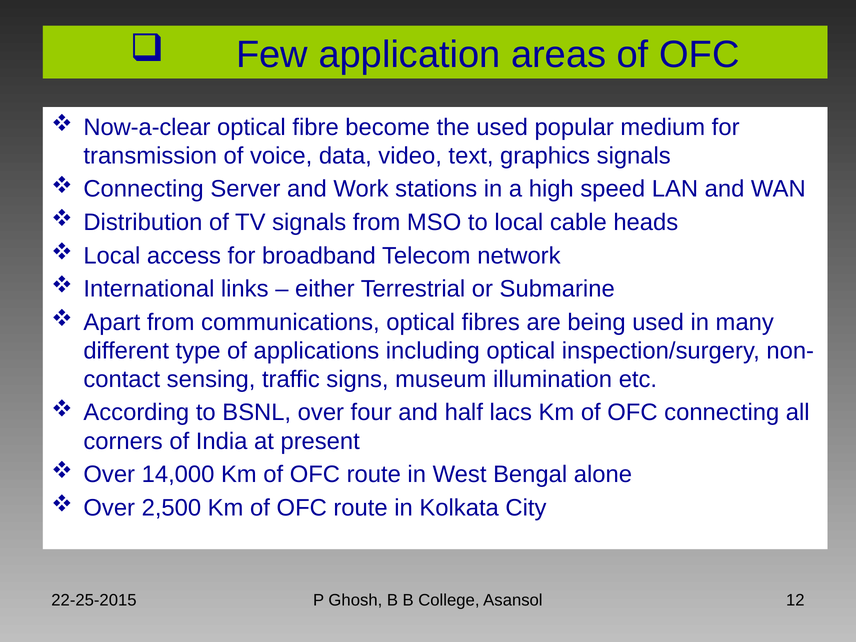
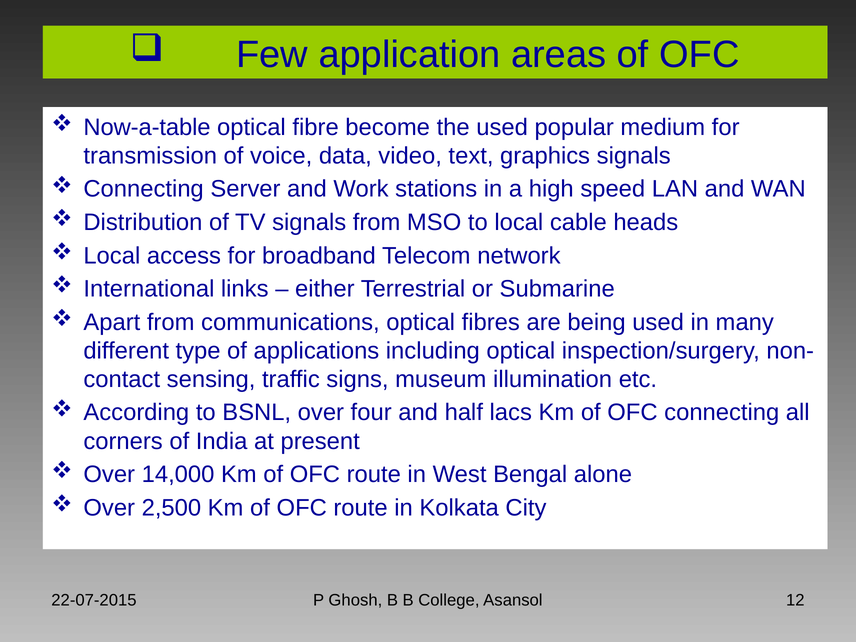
Now-a-clear: Now-a-clear -> Now-a-table
22-25-2015: 22-25-2015 -> 22-07-2015
